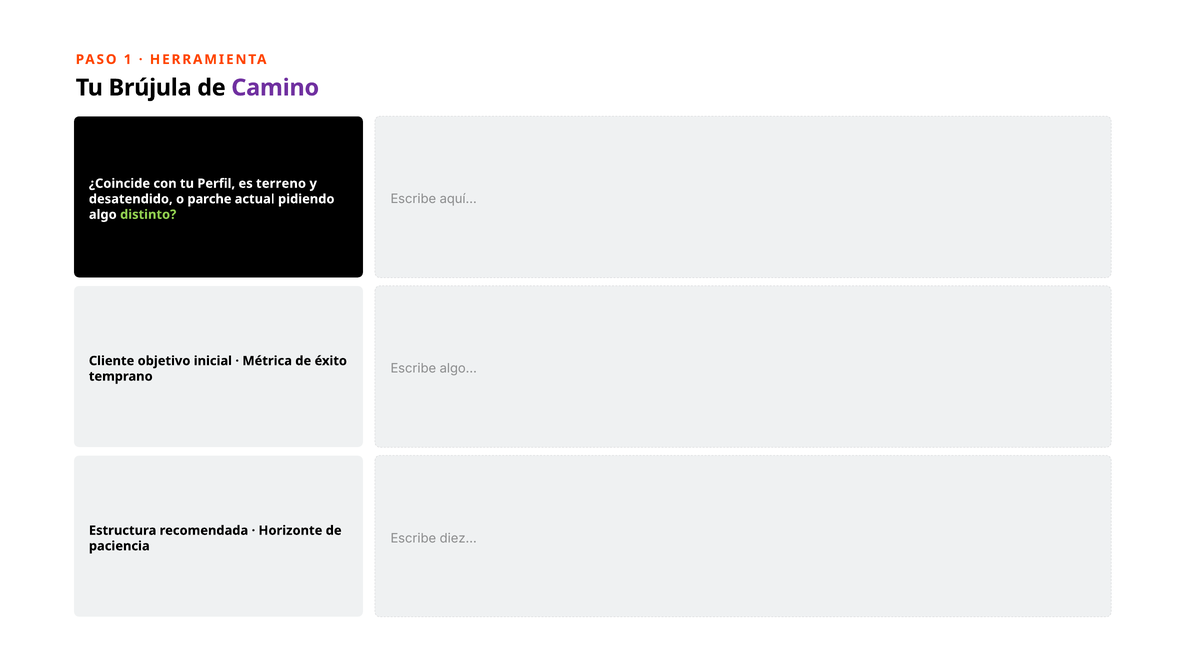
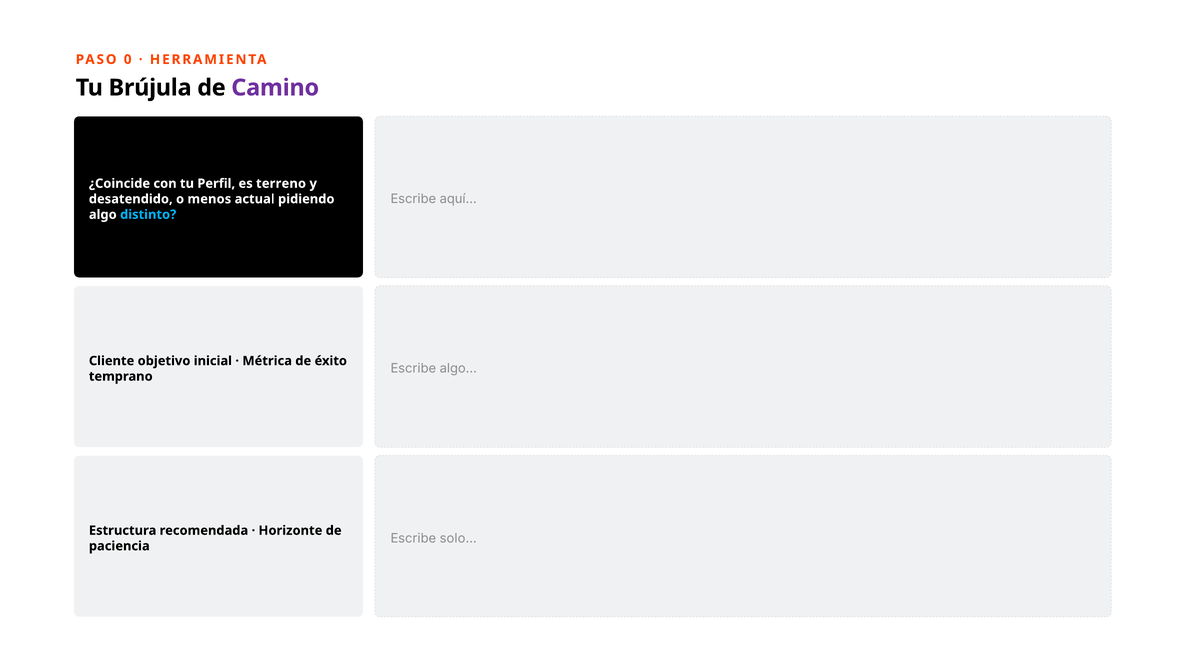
1: 1 -> 0
parche: parche -> menos
distinto colour: light green -> light blue
diez…: diez… -> solo…
